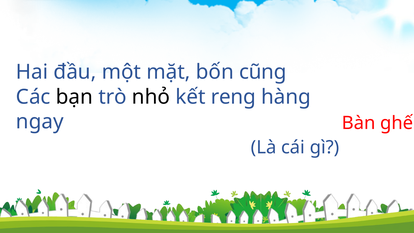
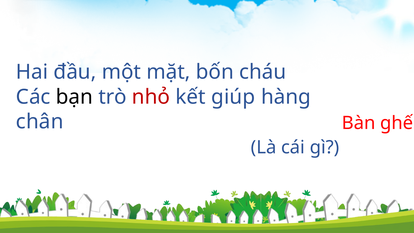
cũng: cũng -> cháu
nhỏ colour: black -> red
reng: reng -> giúp
ngay: ngay -> chân
